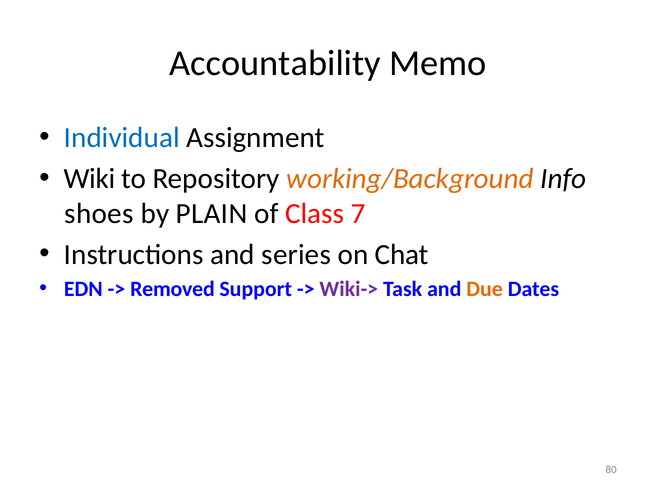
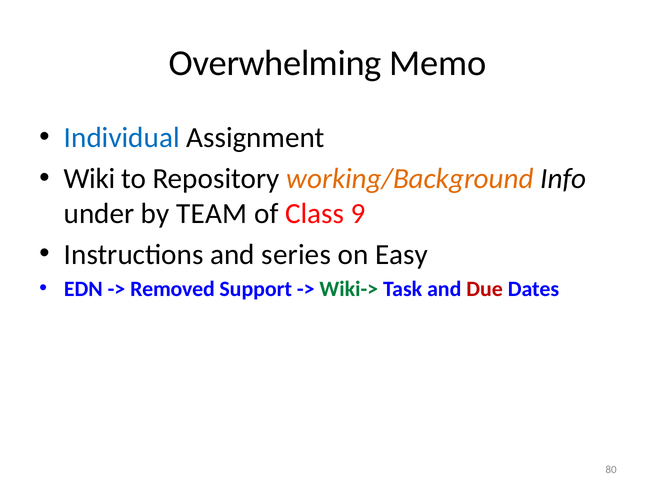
Accountability: Accountability -> Overwhelming
shoes: shoes -> under
PLAIN: PLAIN -> TEAM
7: 7 -> 9
Chat: Chat -> Easy
Wiki-> colour: purple -> green
Due colour: orange -> red
